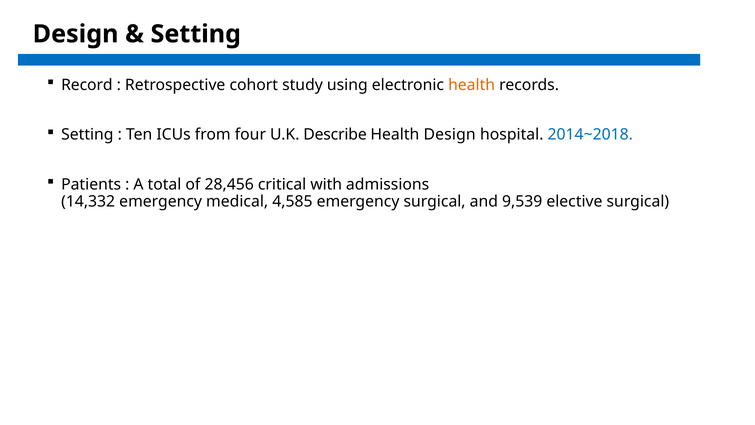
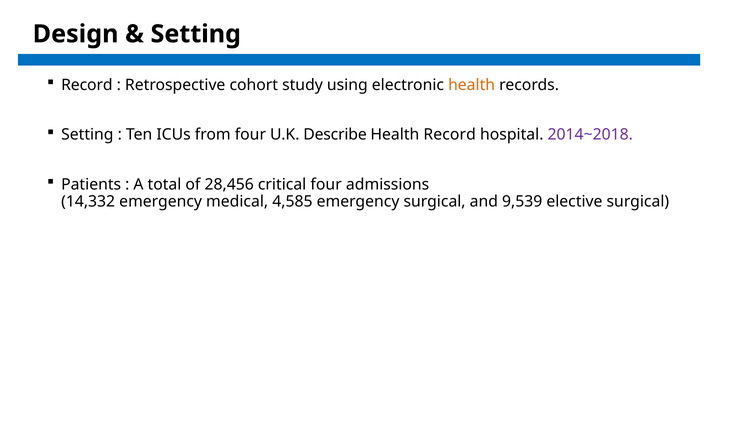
Health Design: Design -> Record
2014~2018 colour: blue -> purple
critical with: with -> four
